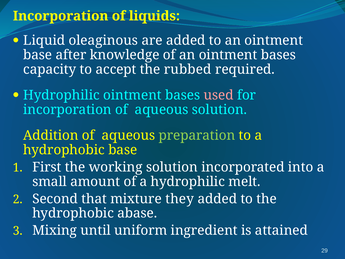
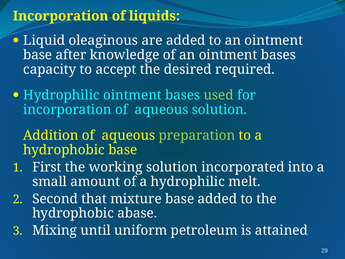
rubbed: rubbed -> desired
used colour: pink -> light green
mixture they: they -> base
ingredient: ingredient -> petroleum
